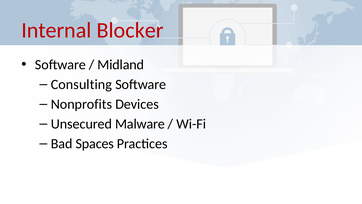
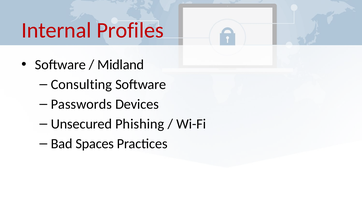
Blocker: Blocker -> Profiles
Nonprofits: Nonprofits -> Passwords
Malware: Malware -> Phishing
